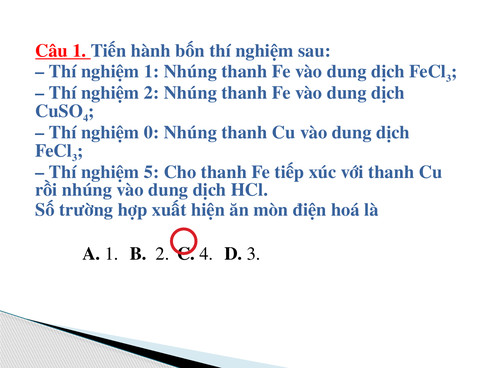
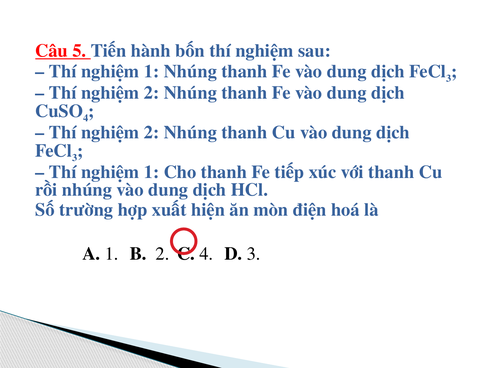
Câu 1: 1 -> 5
0 at (151, 132): 0 -> 2
5 at (151, 172): 5 -> 1
